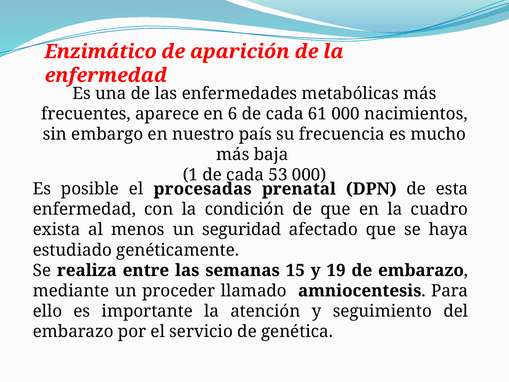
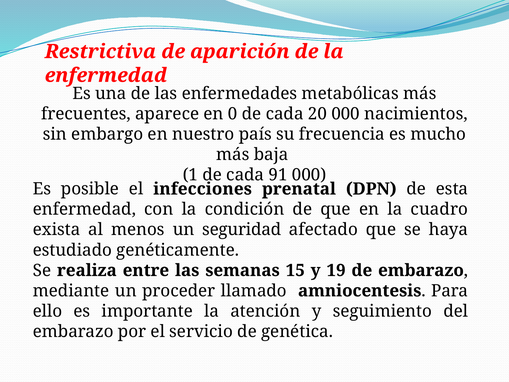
Enzimático: Enzimático -> Restrictiva
6: 6 -> 0
61: 61 -> 20
53: 53 -> 91
procesadas: procesadas -> infecciones
